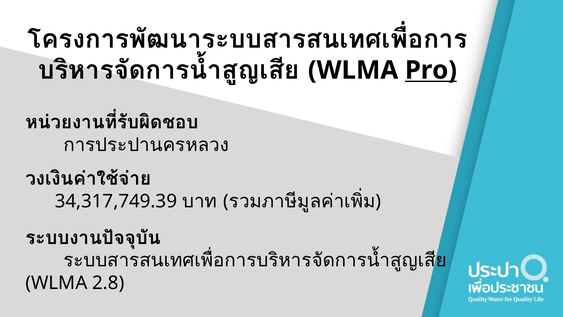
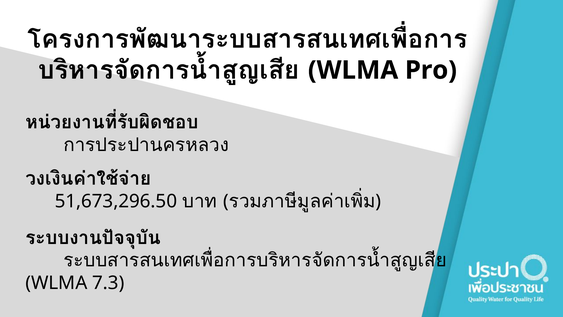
Pro underline: present -> none
34,317,749.39: 34,317,749.39 -> 51,673,296.50
2.8: 2.8 -> 7.3
